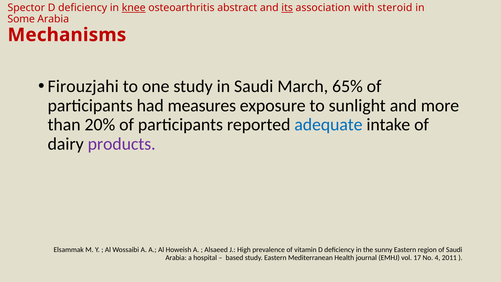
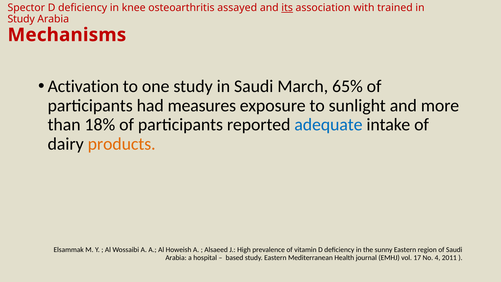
knee underline: present -> none
abstract: abstract -> assayed
steroid: steroid -> trained
Some at (21, 19): Some -> Study
Firouzjahi: Firouzjahi -> Activation
20%: 20% -> 18%
products colour: purple -> orange
